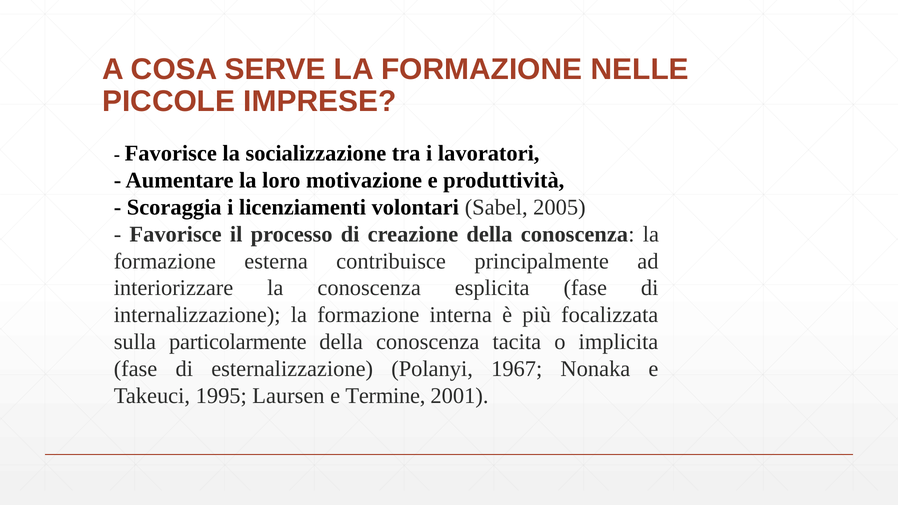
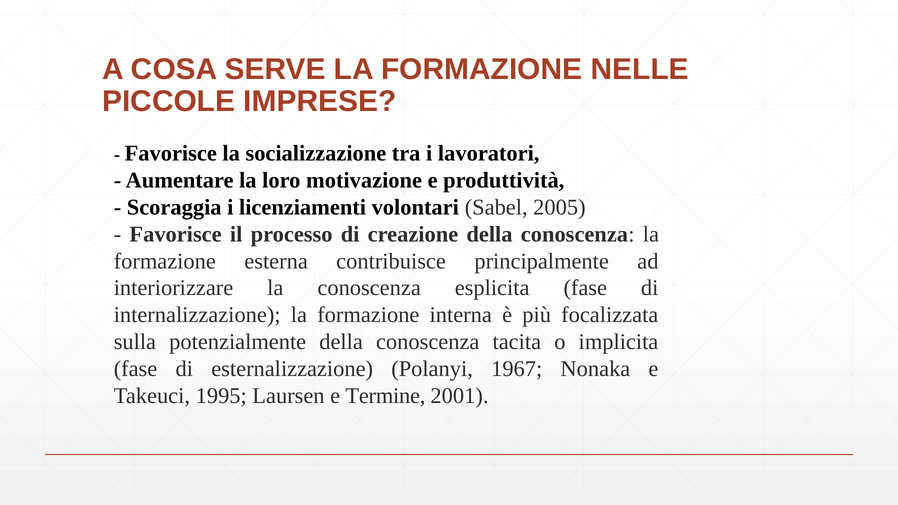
particolarmente: particolarmente -> potenzialmente
